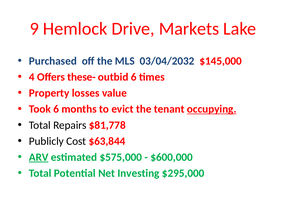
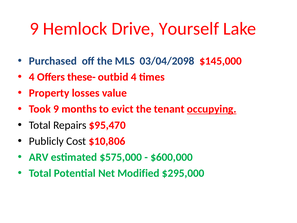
Markets: Markets -> Yourself
03/04/2032: 03/04/2032 -> 03/04/2098
outbid 6: 6 -> 4
Took 6: 6 -> 9
$81,778: $81,778 -> $95,470
$63,844: $63,844 -> $10,806
ARV underline: present -> none
Investing: Investing -> Modified
